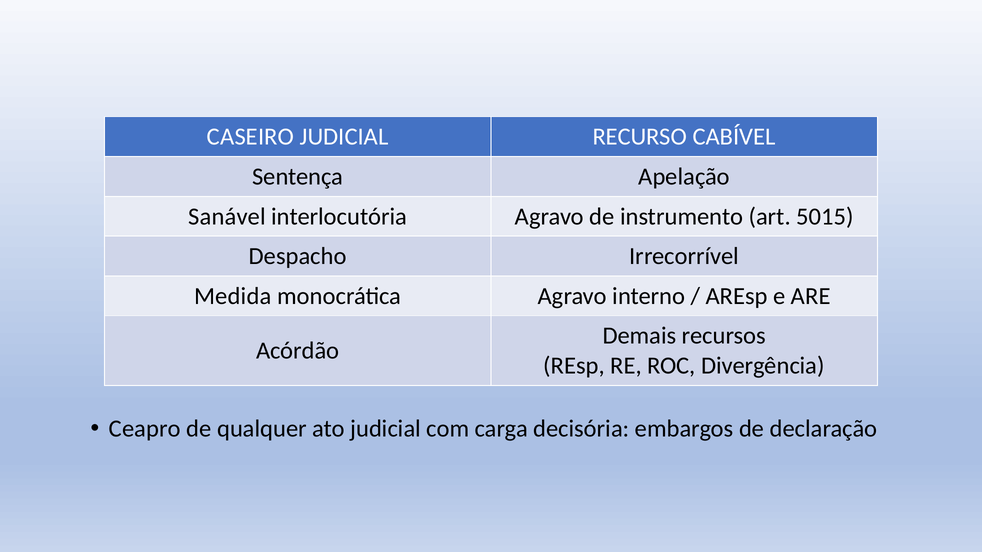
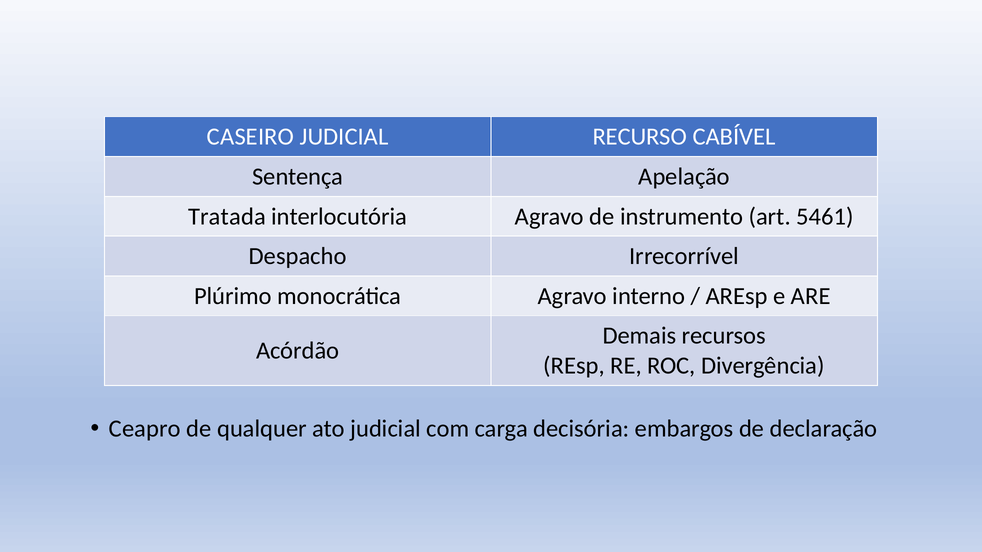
Sanável: Sanável -> Tratada
5015: 5015 -> 5461
Medida: Medida -> Plúrimo
